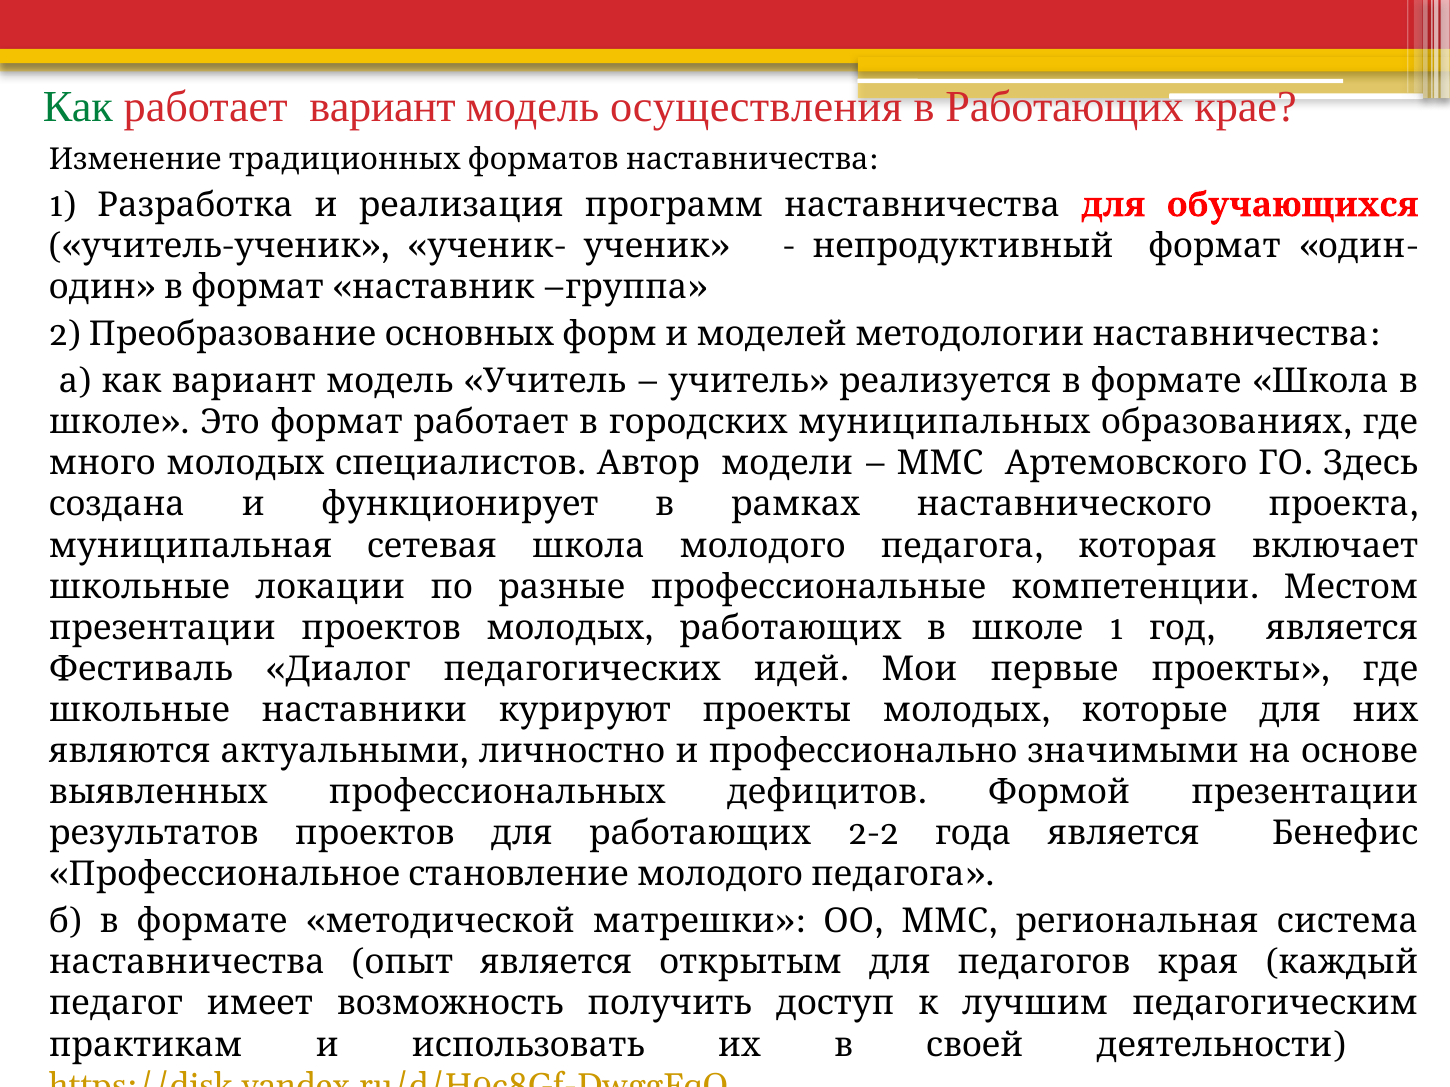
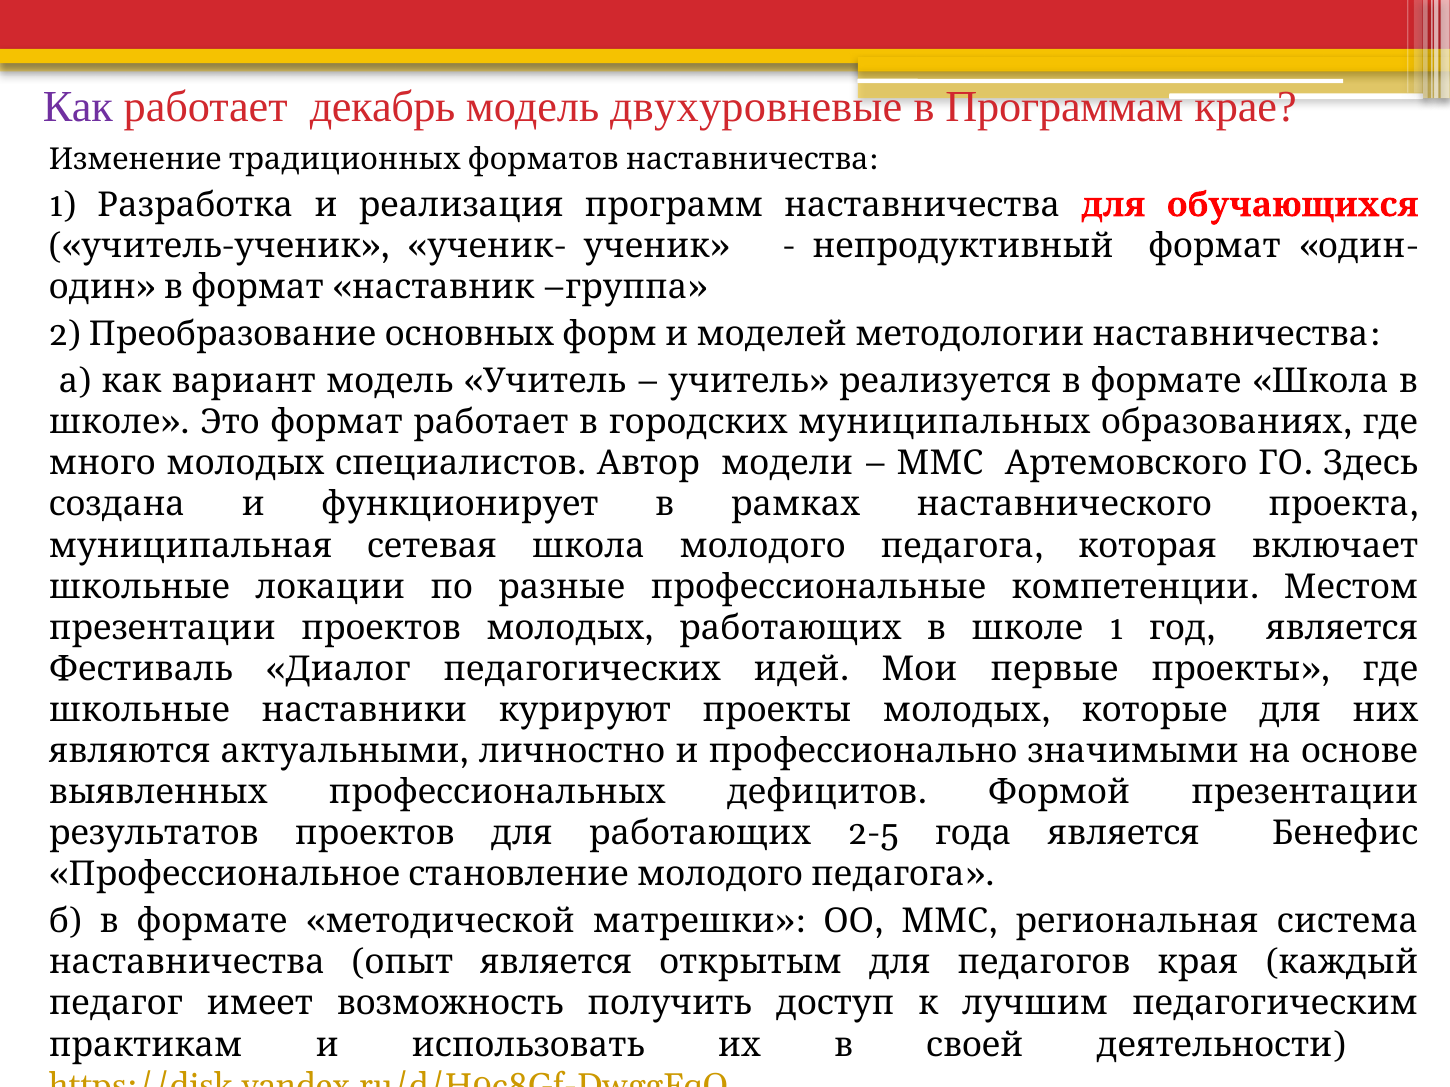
Как at (78, 107) colour: green -> purple
работает вариант: вариант -> декабрь
осуществления: осуществления -> двухуровневые
в Работающих: Работающих -> Программам
2-2: 2-2 -> 2-5
